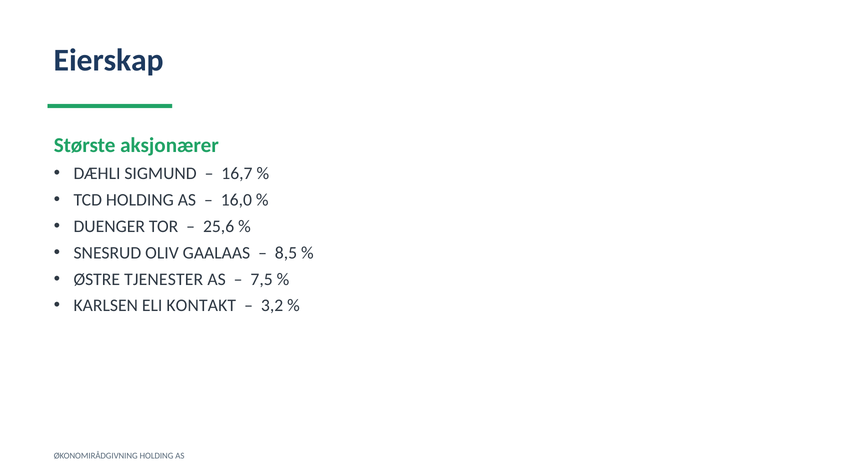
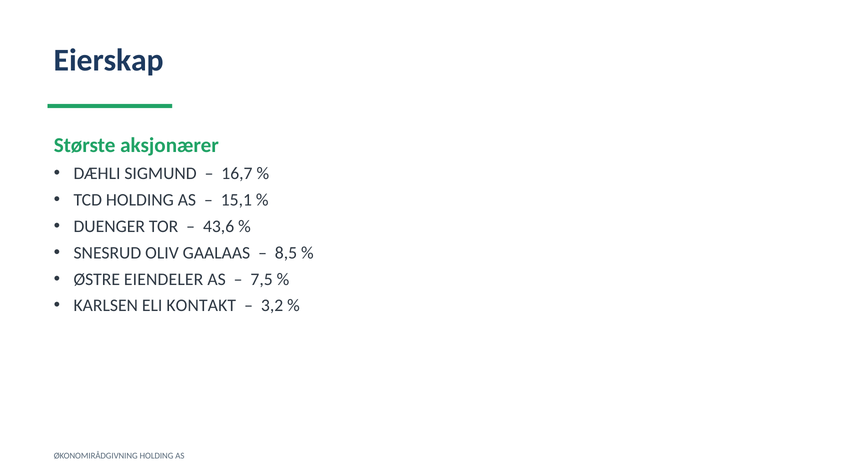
16,0: 16,0 -> 15,1
25,6: 25,6 -> 43,6
TJENESTER: TJENESTER -> EIENDELER
